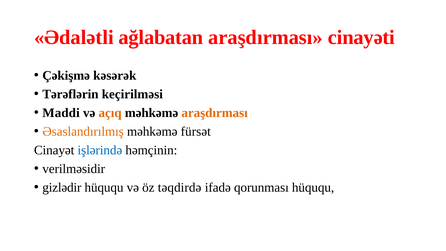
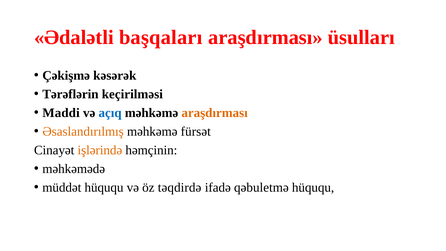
ağlabatan: ağlabatan -> başqaları
cinayəti: cinayəti -> üsulları
açıq colour: orange -> blue
işlərində colour: blue -> orange
verilməsidir: verilməsidir -> məhkəmədə
gizlədir: gizlədir -> müddət
qorunması: qorunması -> qəbuletmə
